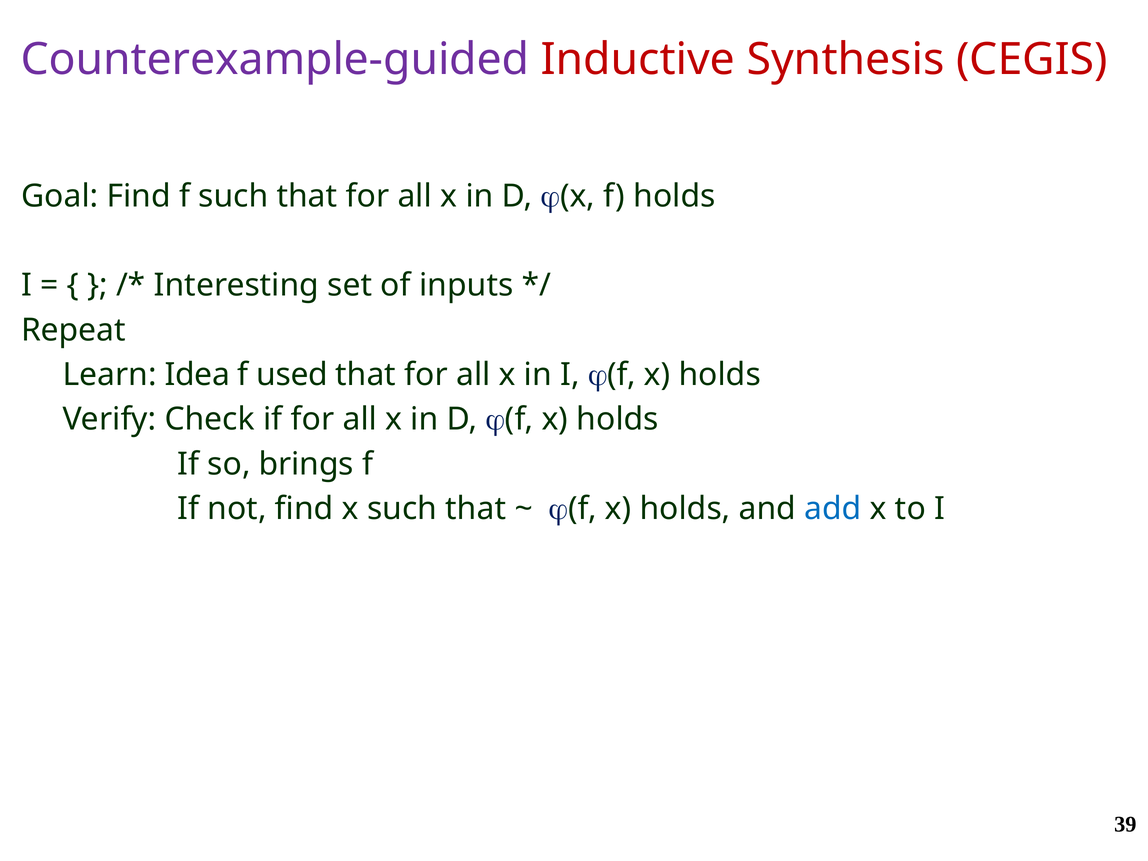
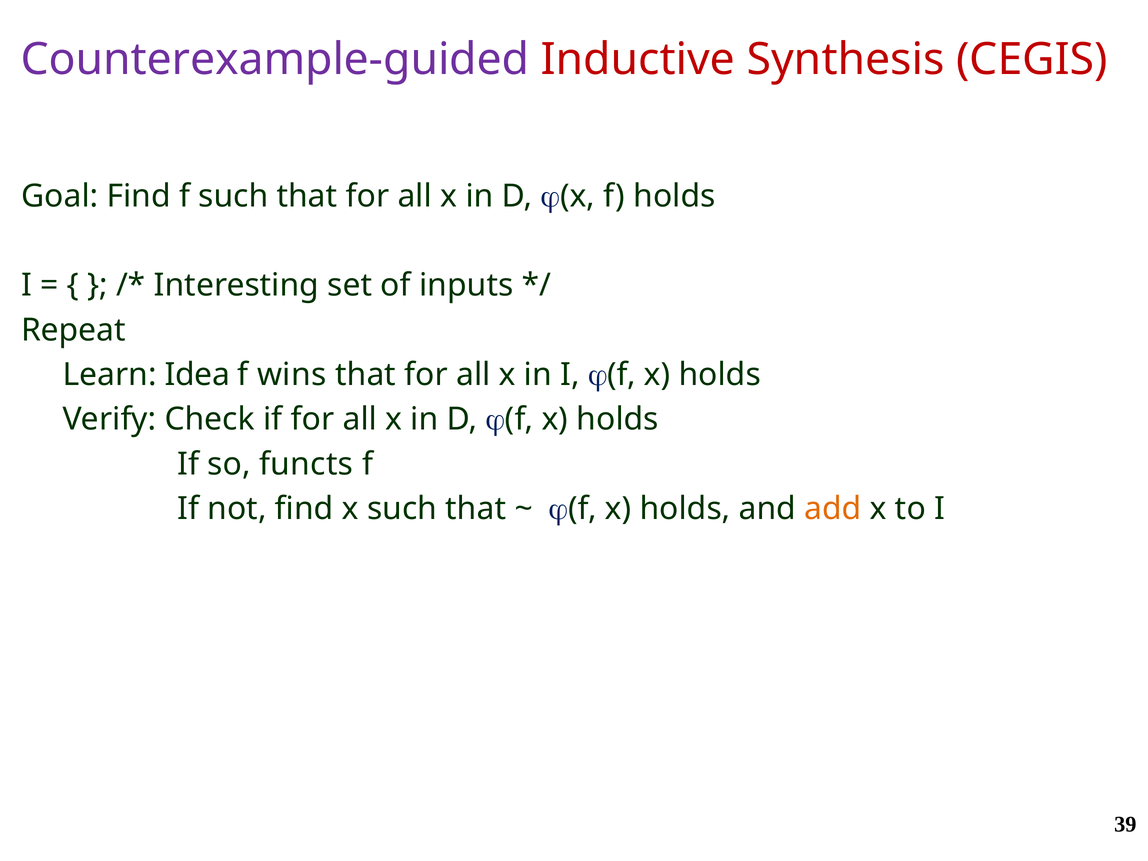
used: used -> wins
brings: brings -> functs
add colour: blue -> orange
